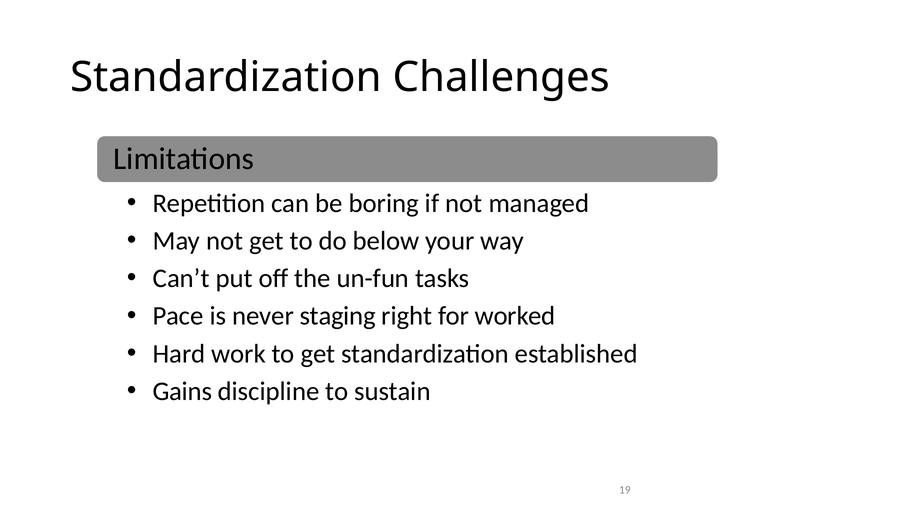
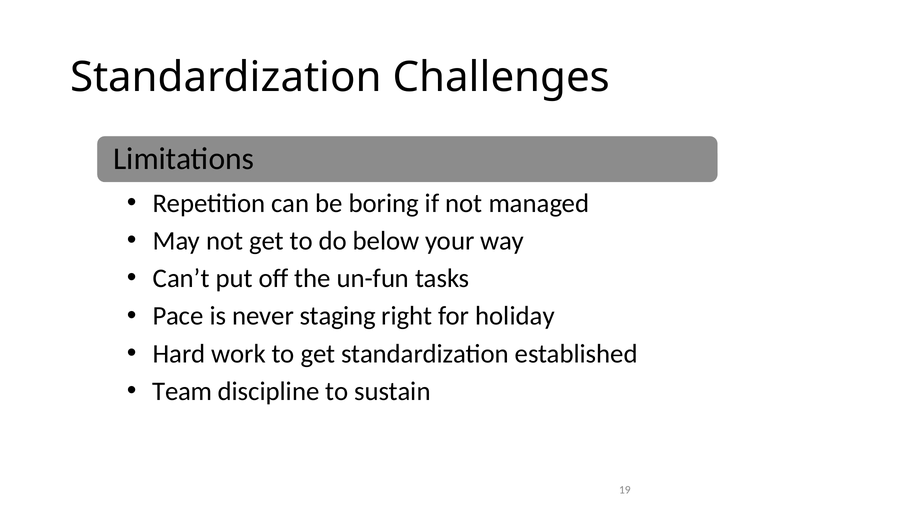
worked: worked -> holiday
Gains: Gains -> Team
